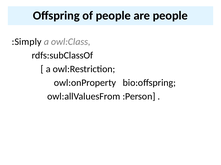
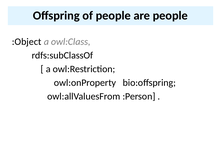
:Simply: :Simply -> :Object
